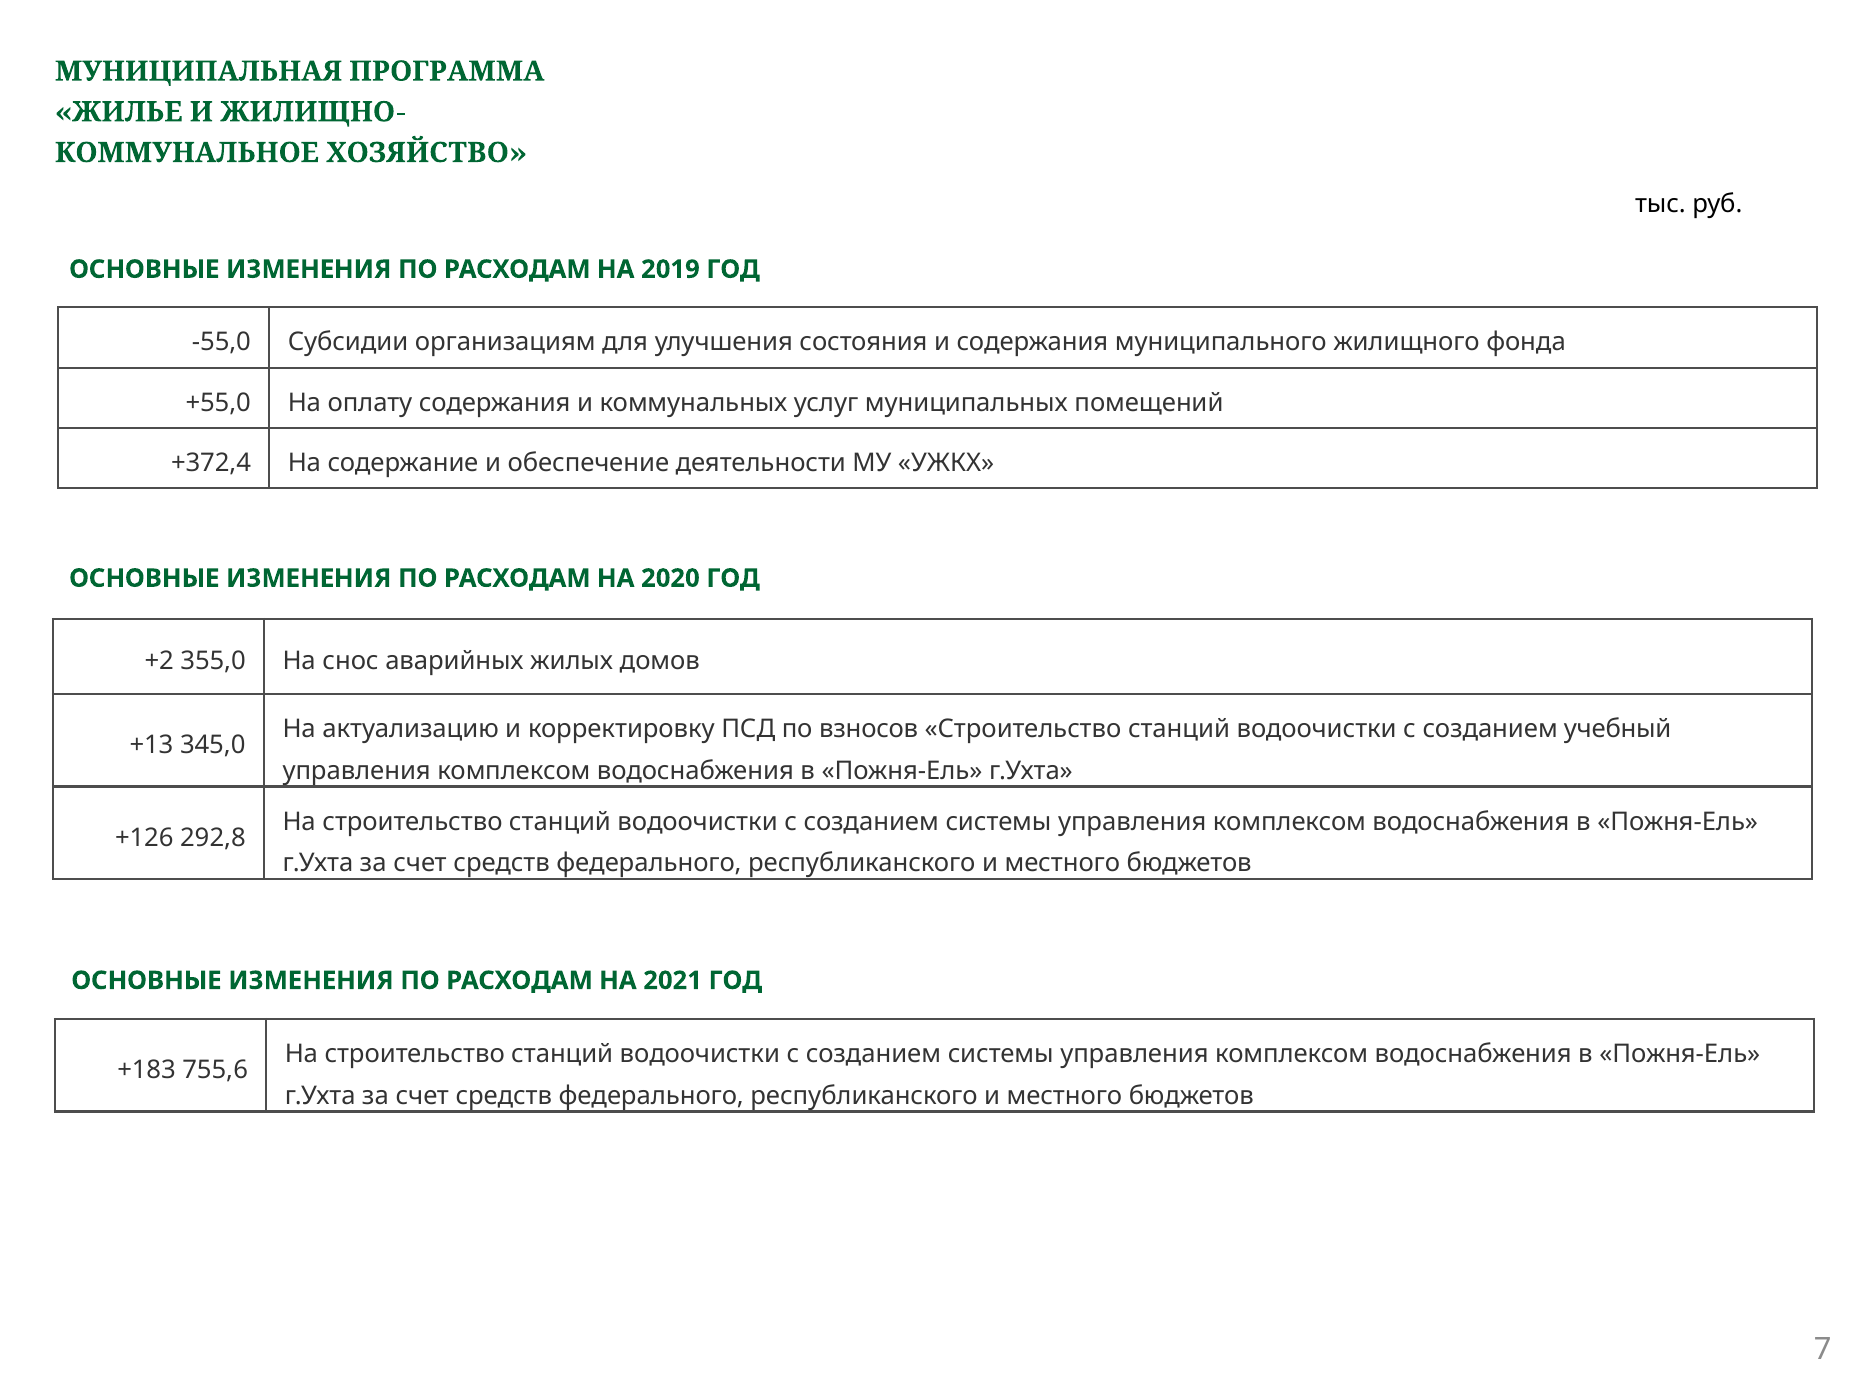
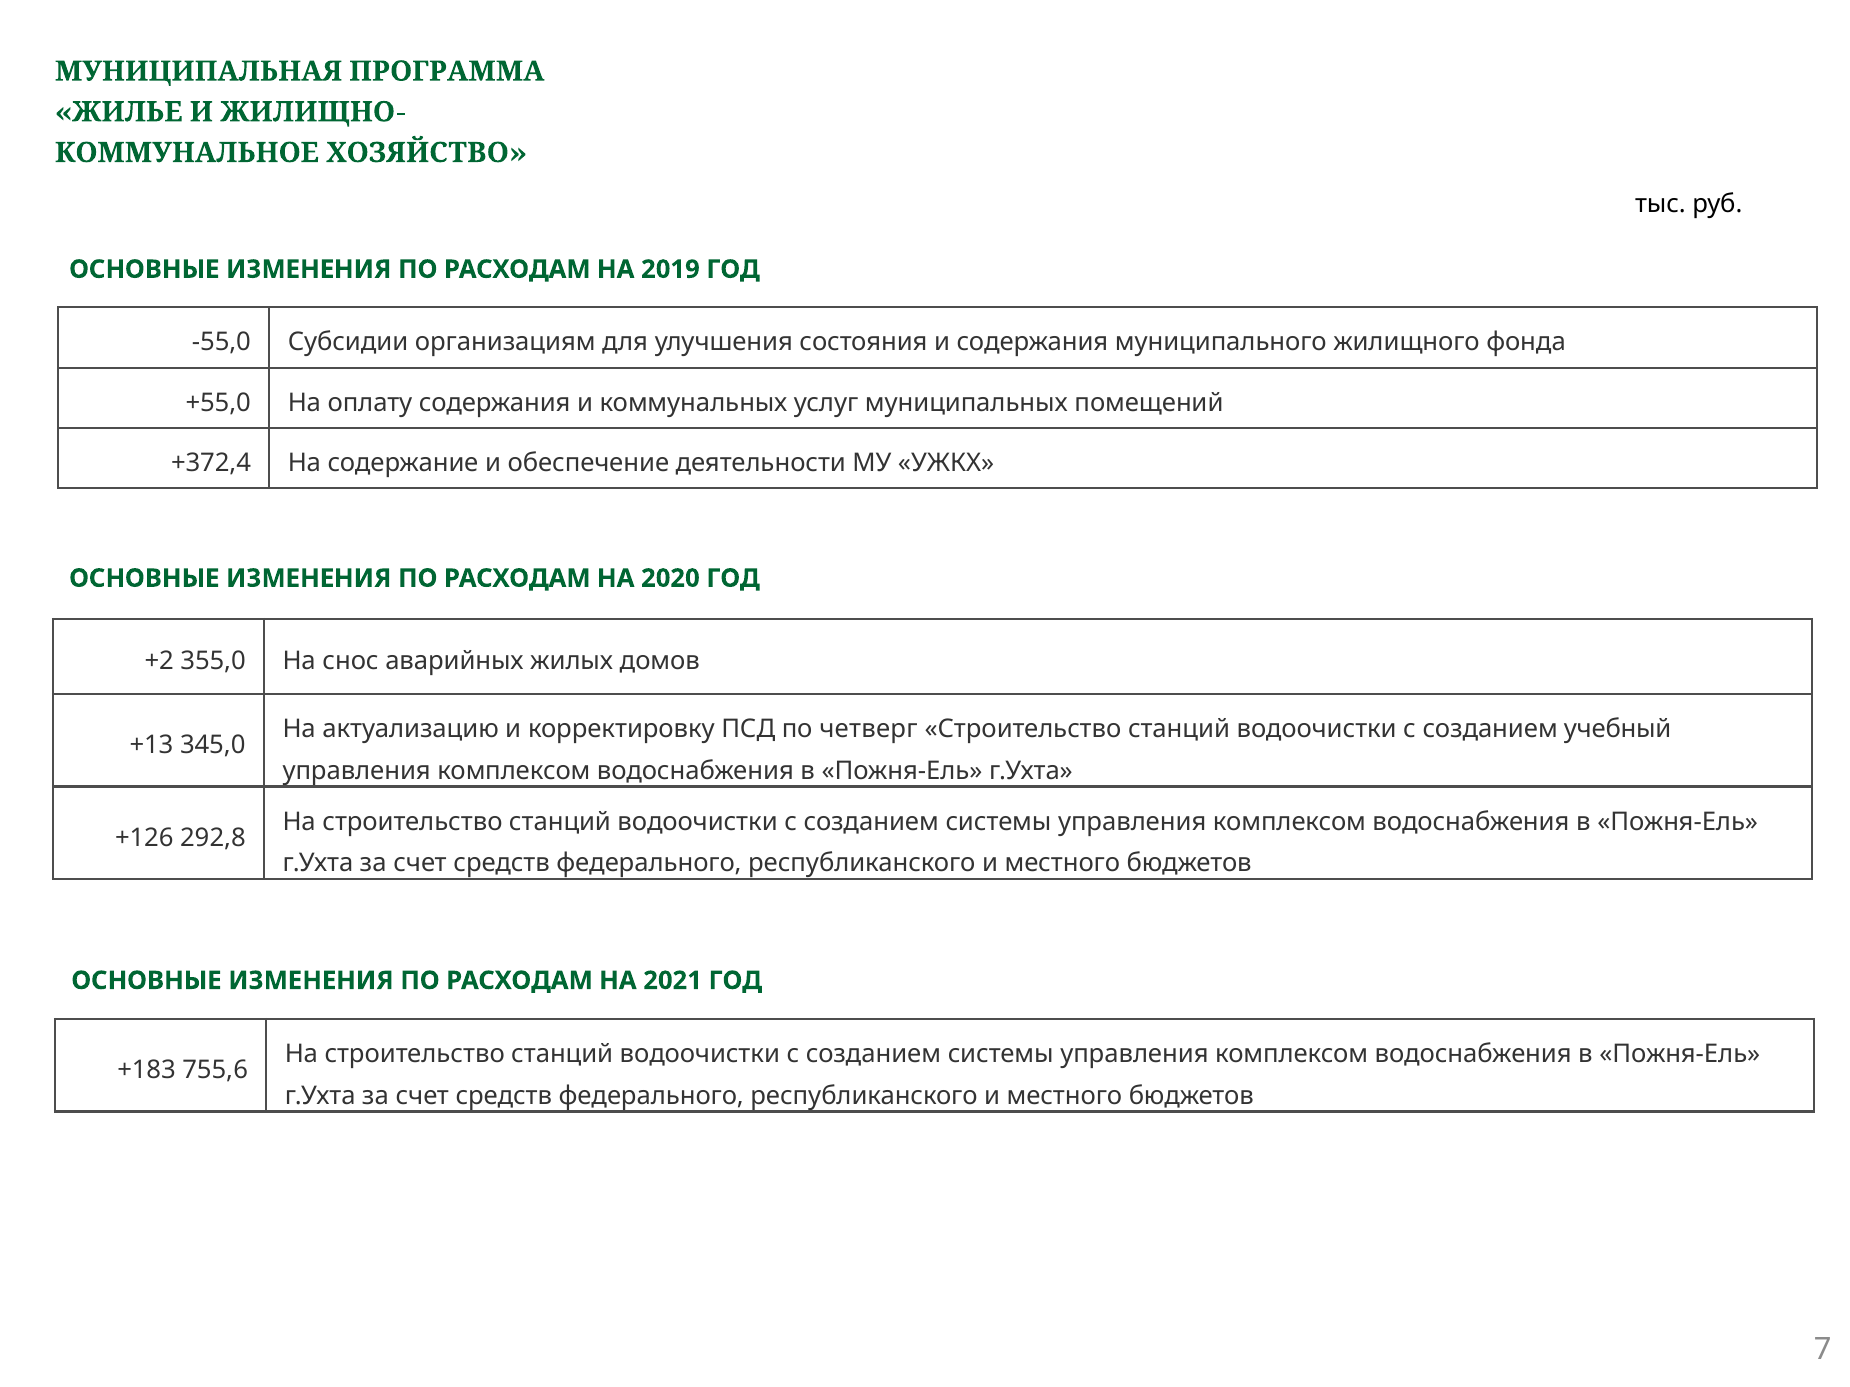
взносов: взносов -> четверг
